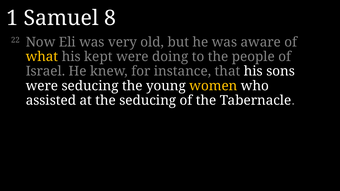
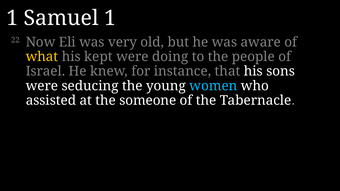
Samuel 8: 8 -> 1
women colour: yellow -> light blue
the seducing: seducing -> someone
